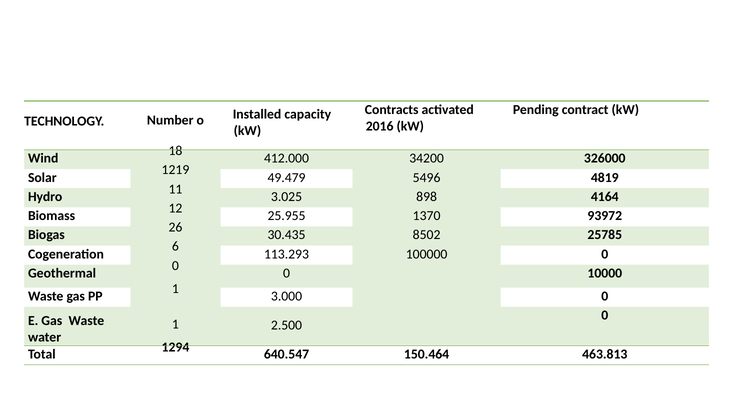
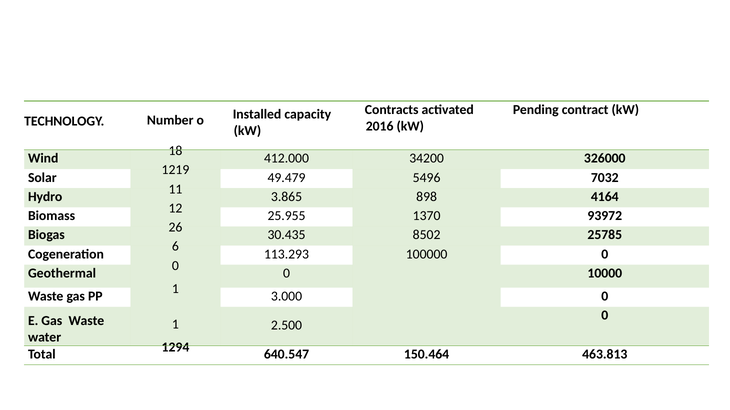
4819: 4819 -> 7032
3.025: 3.025 -> 3.865
